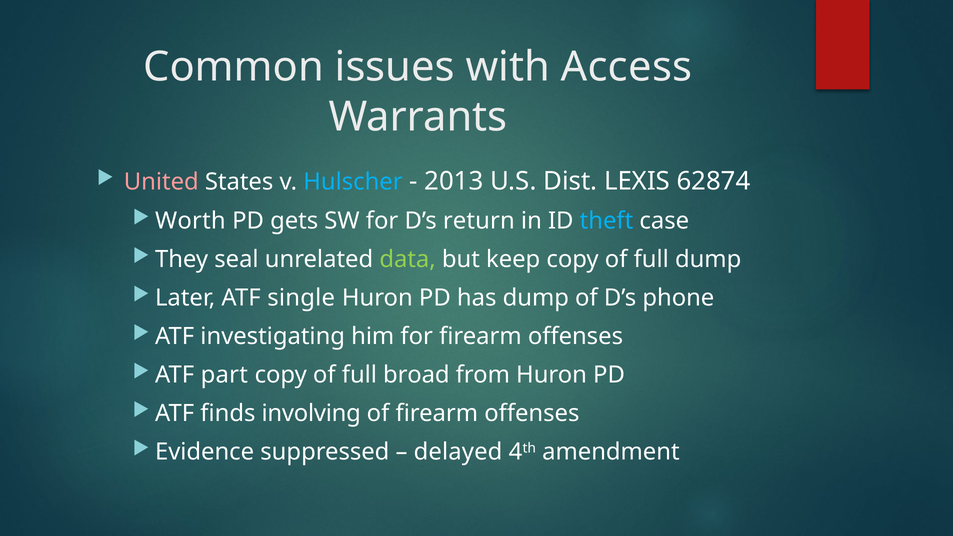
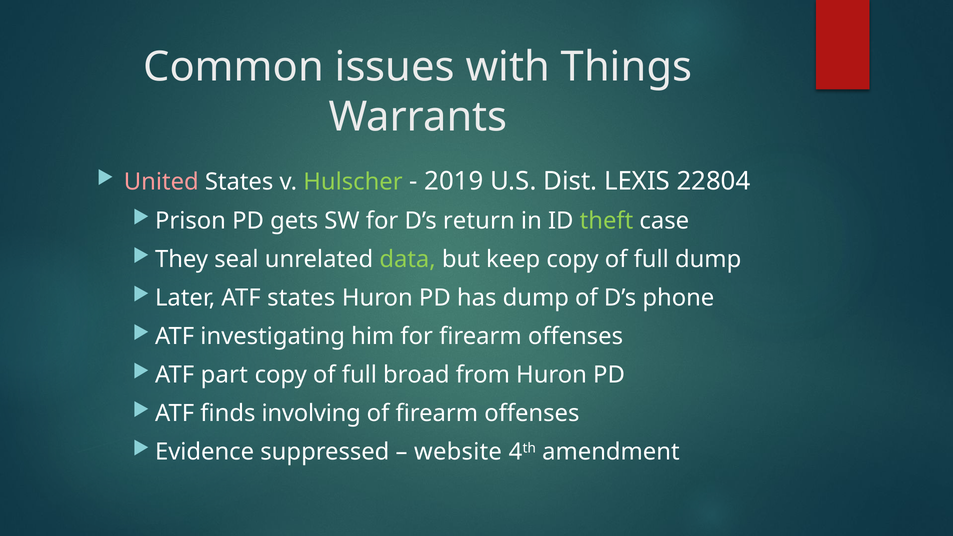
Access: Access -> Things
Hulscher colour: light blue -> light green
2013: 2013 -> 2019
62874: 62874 -> 22804
Worth: Worth -> Prison
theft colour: light blue -> light green
ATF single: single -> states
delayed: delayed -> website
